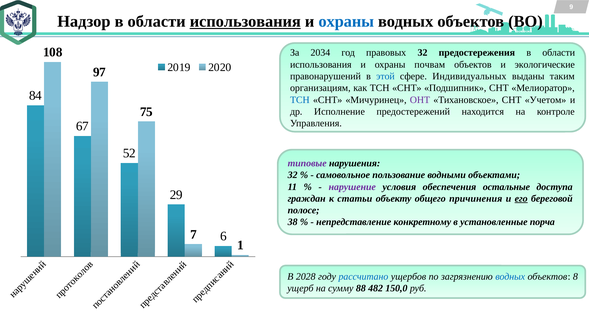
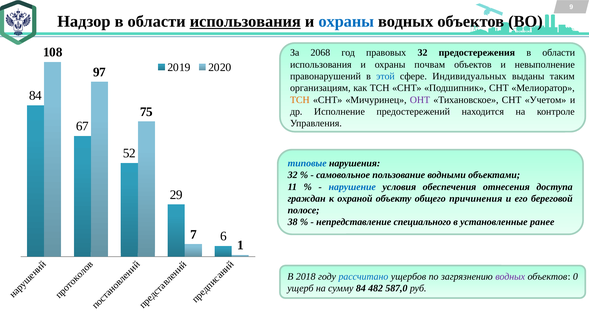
2034: 2034 -> 2068
экологические: экологические -> невыполнение
ТСН at (300, 100) colour: blue -> orange
типовые colour: purple -> blue
нарушение colour: purple -> blue
остальные: остальные -> отнесения
статьи: статьи -> охраной
его underline: present -> none
конкретному: конкретному -> специального
порча: порча -> ранее
2028: 2028 -> 2018
водных at (510, 277) colour: blue -> purple
8: 8 -> 0
сумму 88: 88 -> 84
150,0: 150,0 -> 587,0
